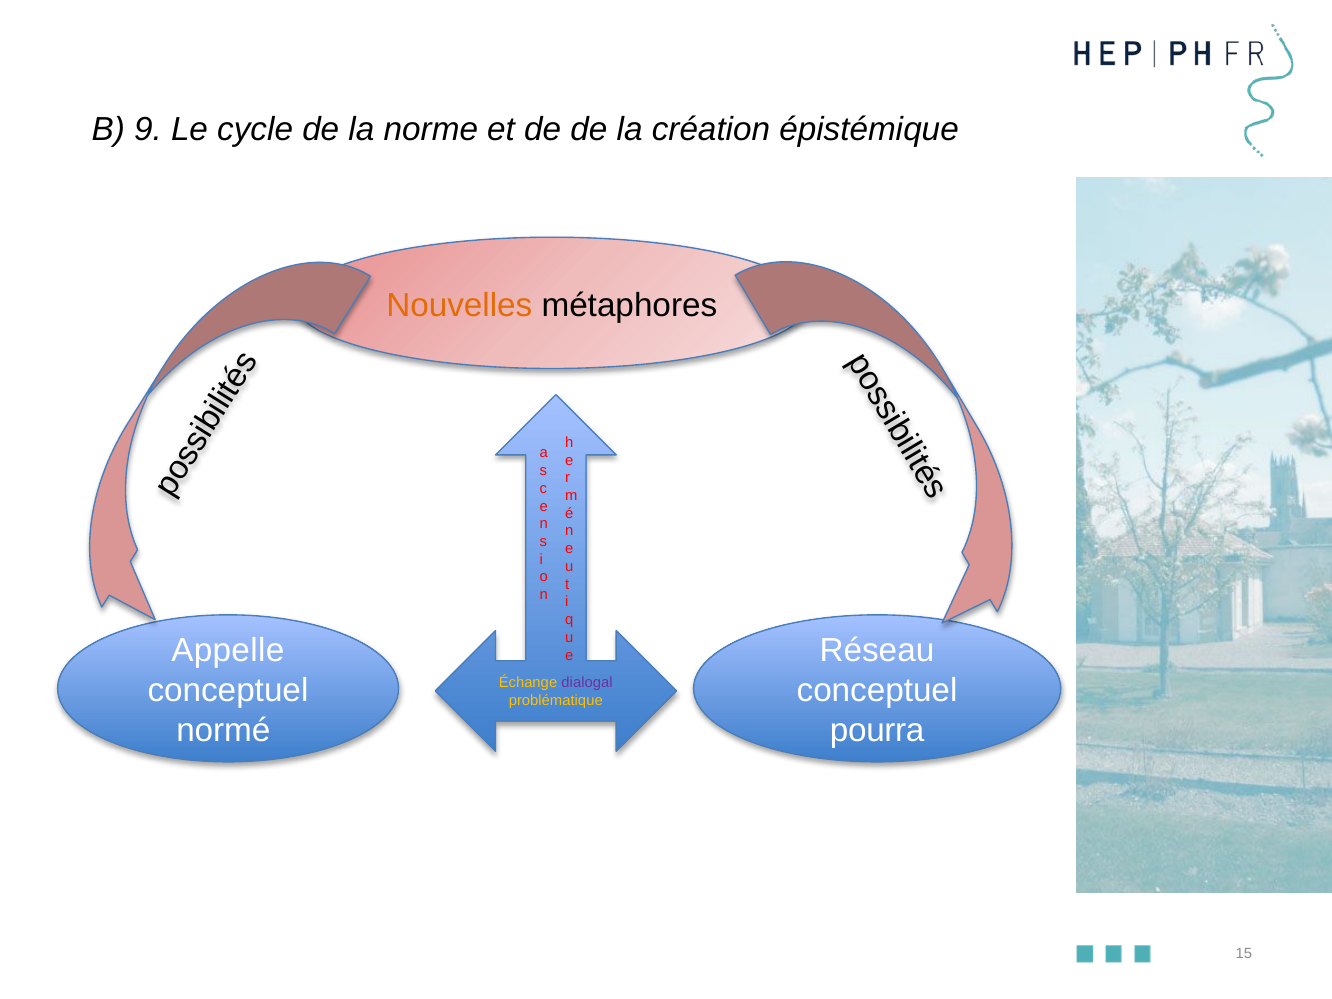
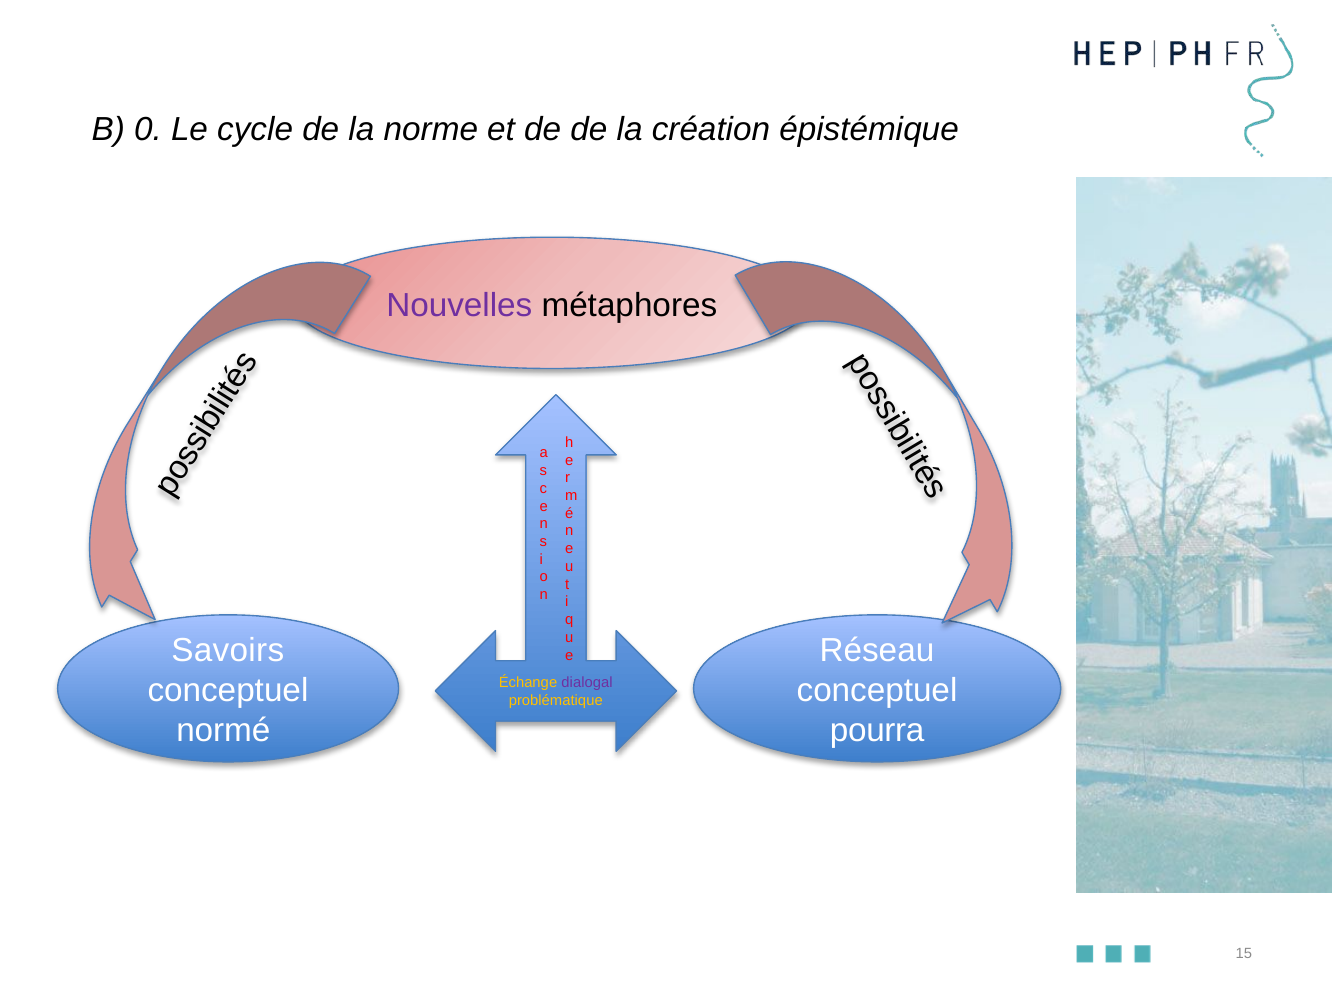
9: 9 -> 0
Nouvelles colour: orange -> purple
Appelle: Appelle -> Savoirs
